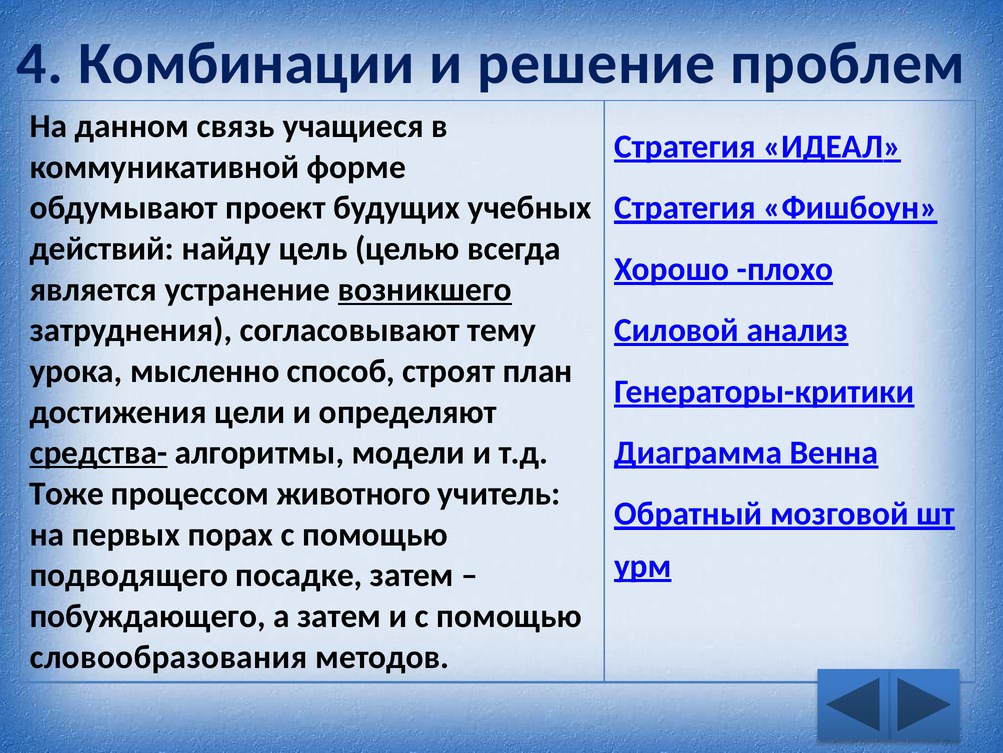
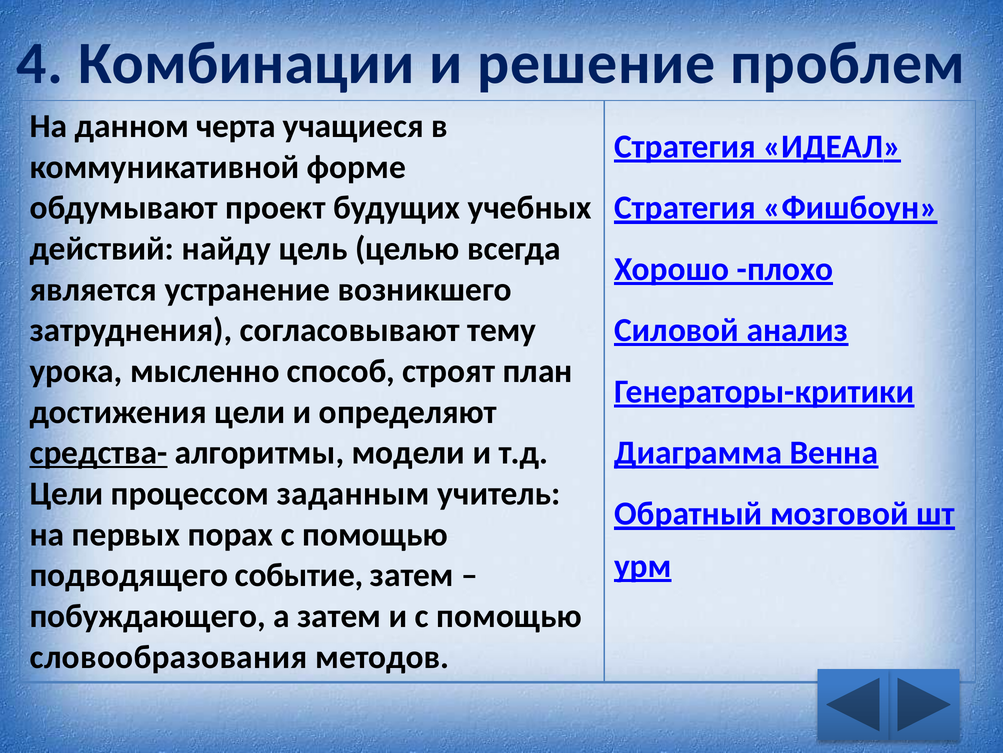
связь: связь -> черта
возникшего underline: present -> none
Тоже at (67, 493): Тоже -> Цели
животного: животного -> заданным
посадке: посадке -> событие
